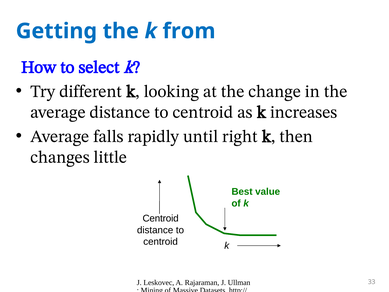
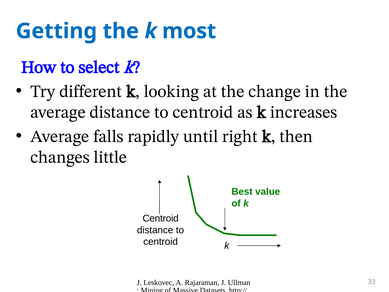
from: from -> most
